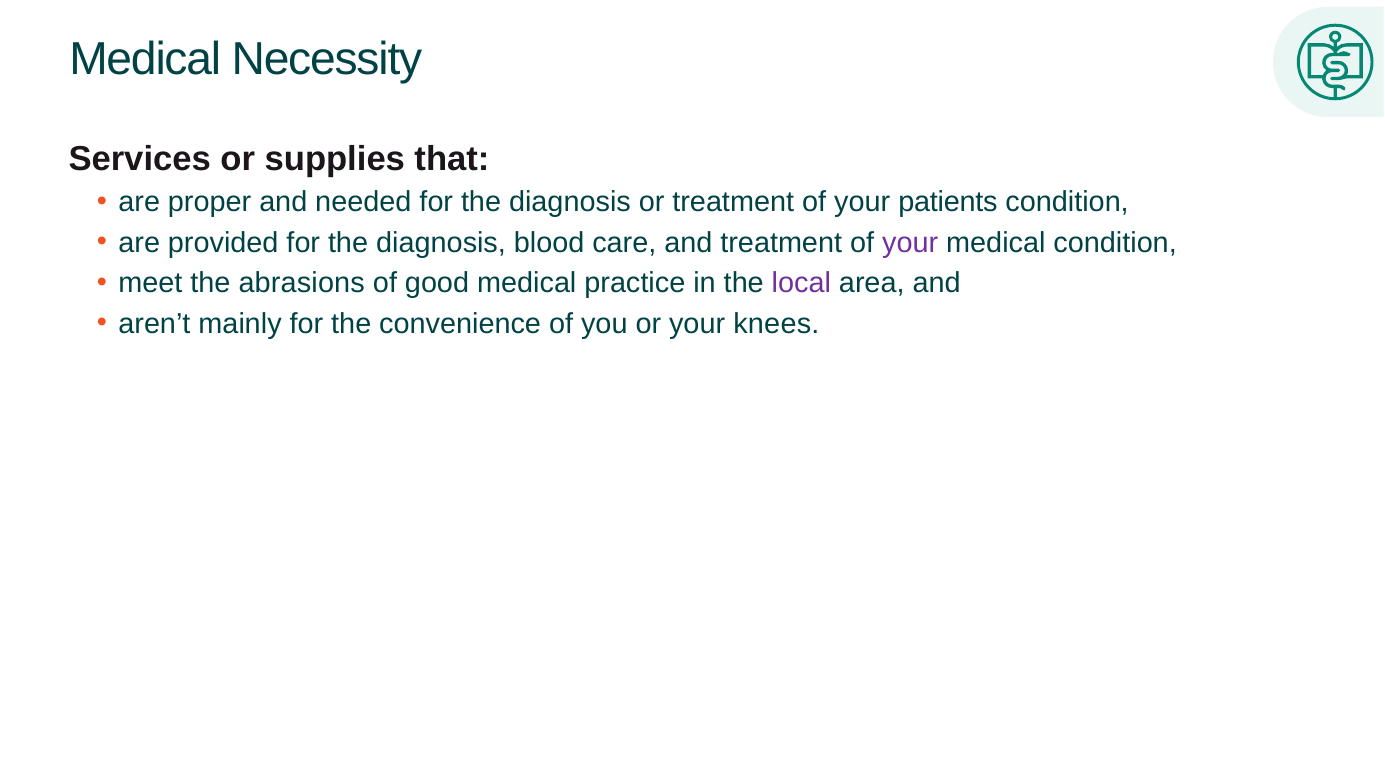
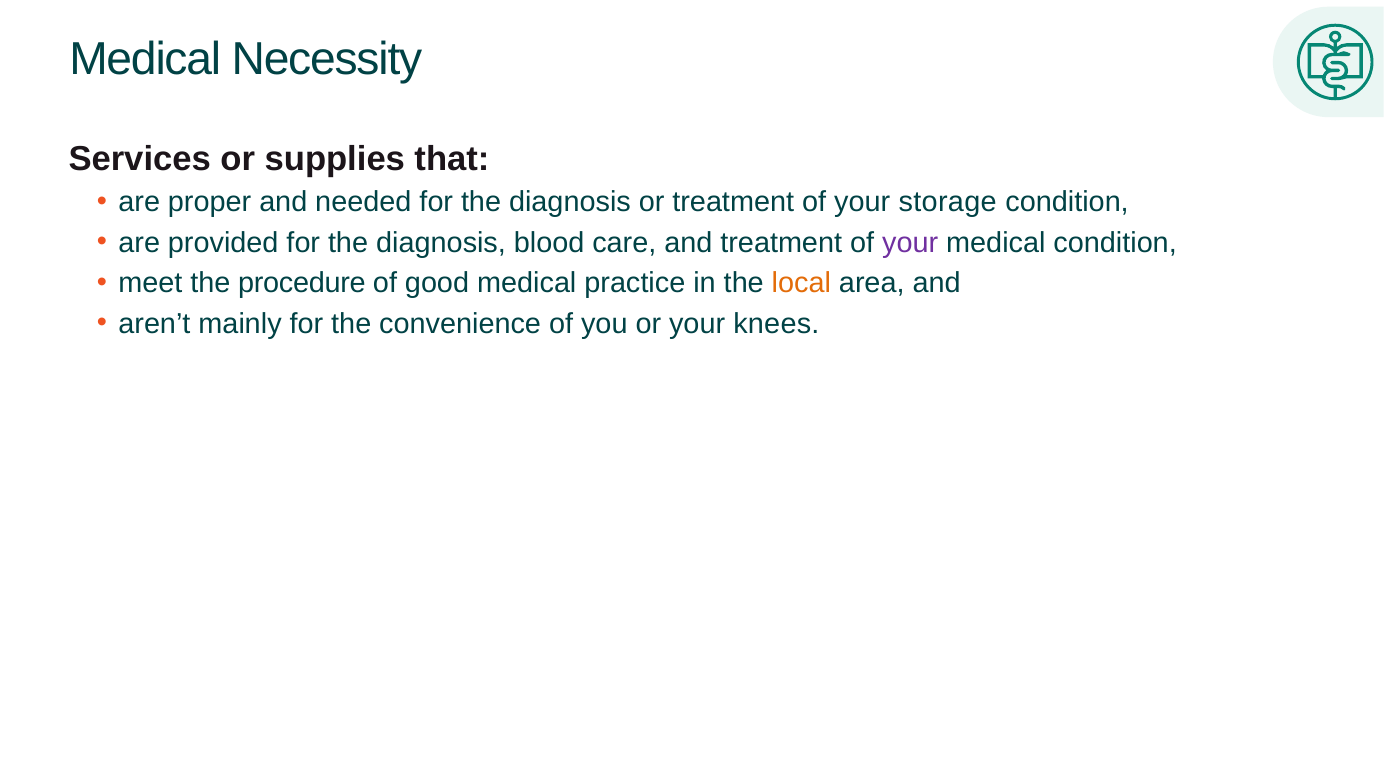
patients: patients -> storage
abrasions: abrasions -> procedure
local colour: purple -> orange
